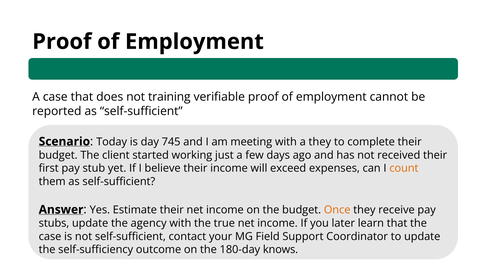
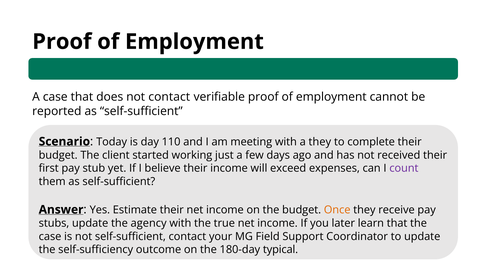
not training: training -> contact
745: 745 -> 110
count colour: orange -> purple
knows: knows -> typical
